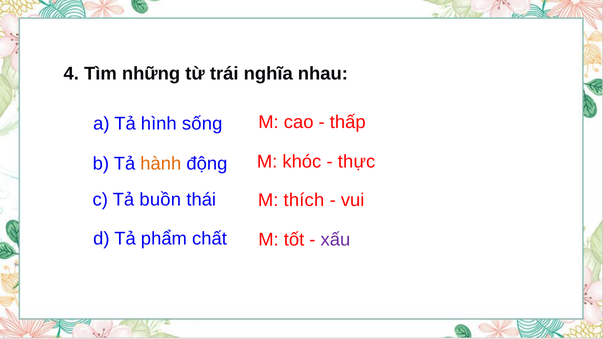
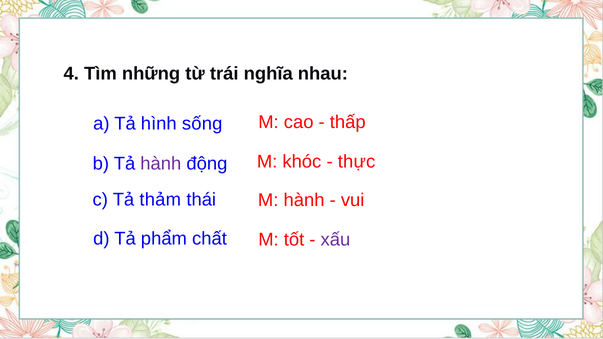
hành at (161, 164) colour: orange -> purple
buồn: buồn -> thảm
M thích: thích -> hành
